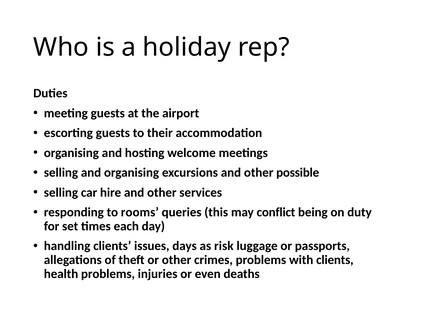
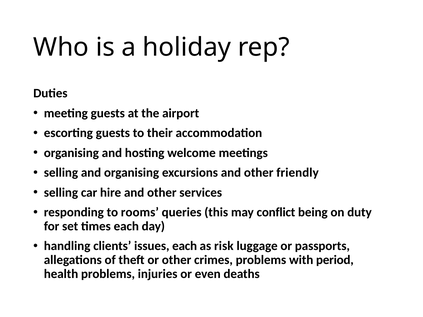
possible: possible -> friendly
issues days: days -> each
with clients: clients -> period
